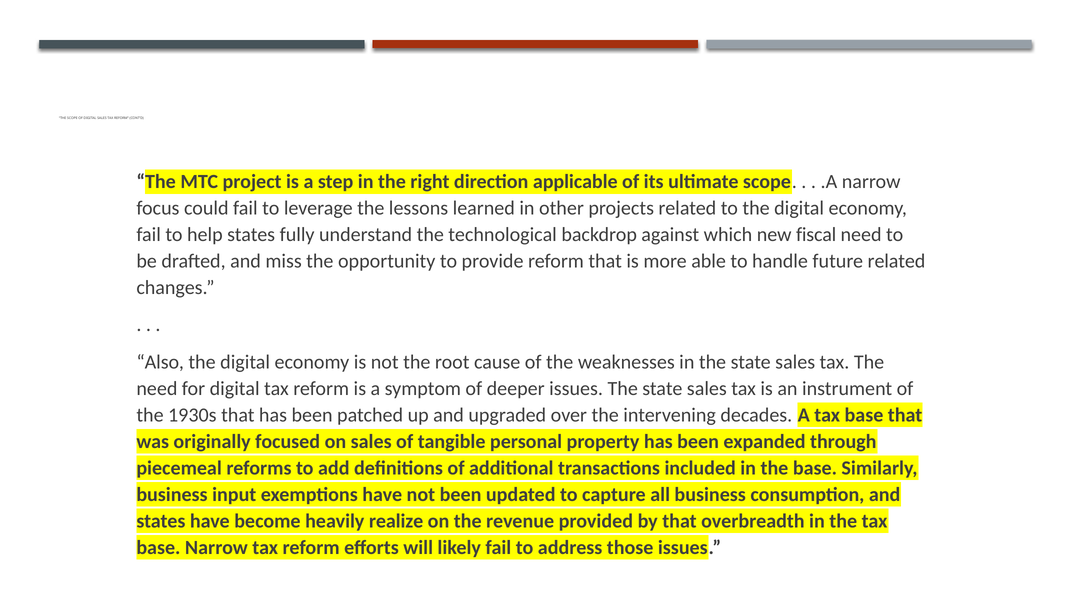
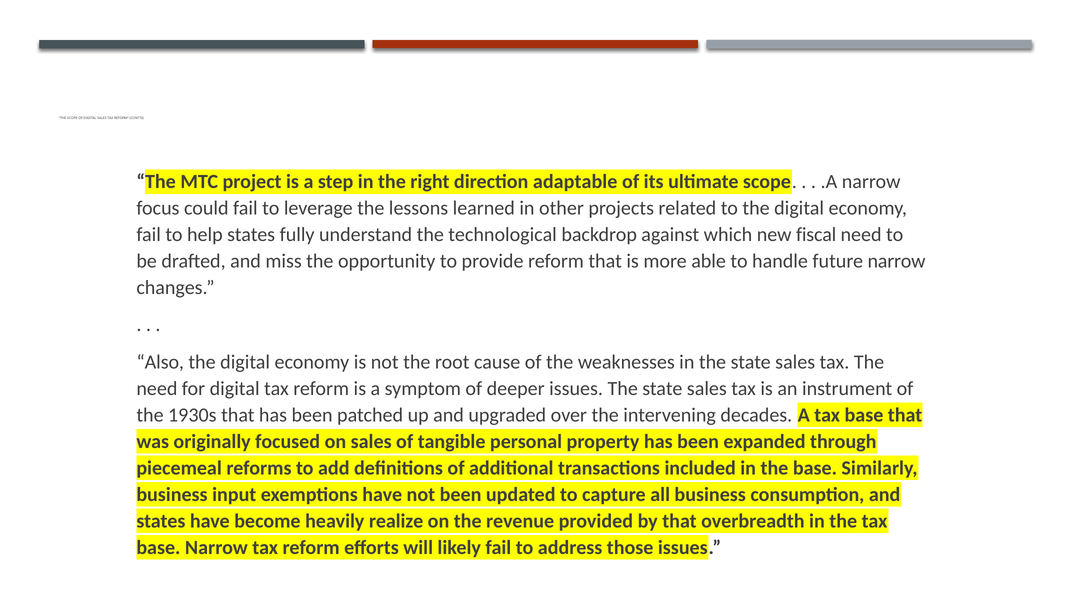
applicable: applicable -> adaptable
future related: related -> narrow
